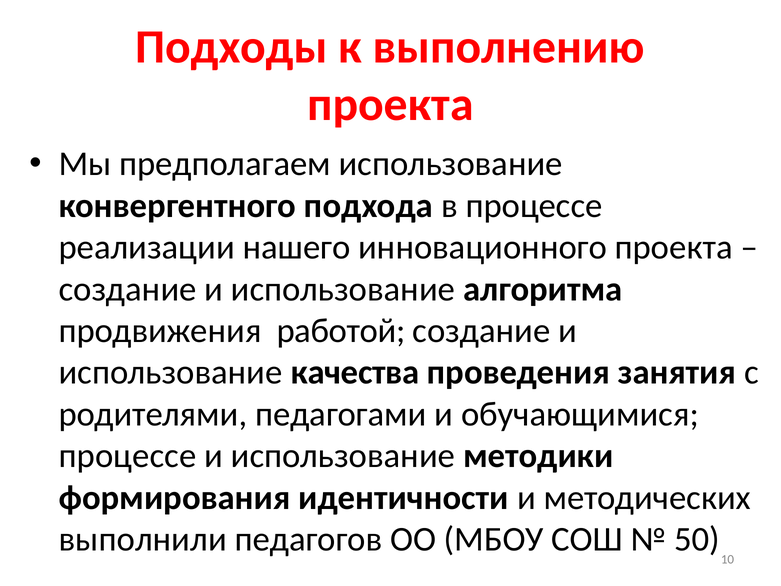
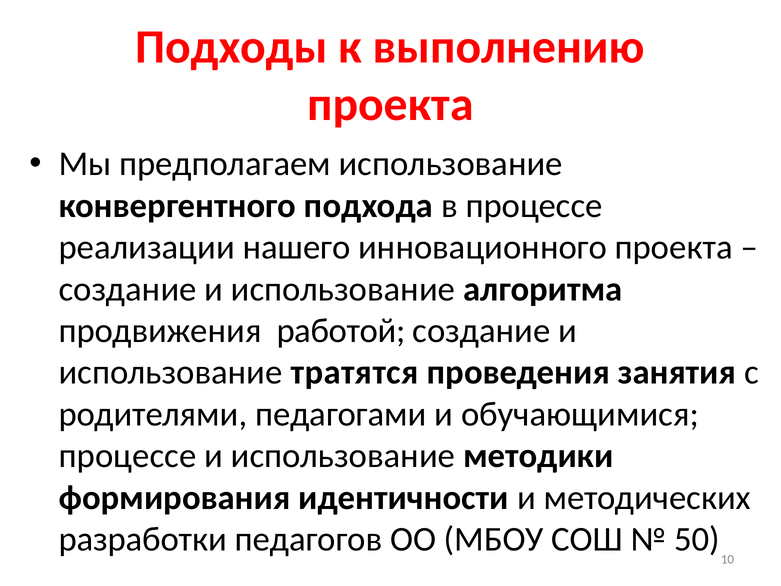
качества: качества -> тратятся
выполнили: выполнили -> разработки
